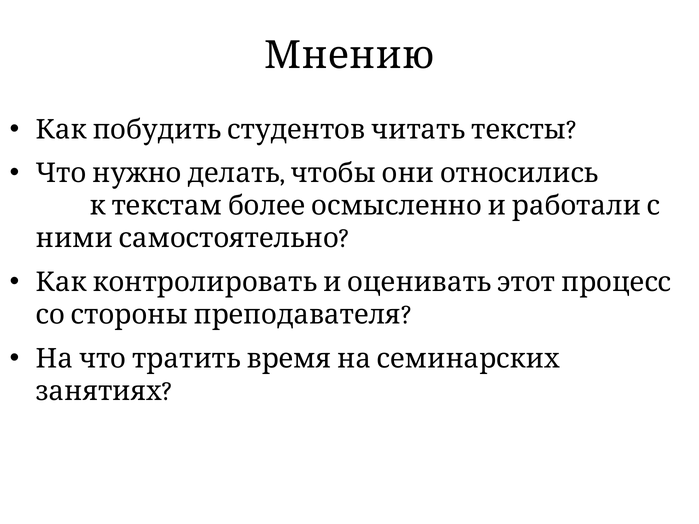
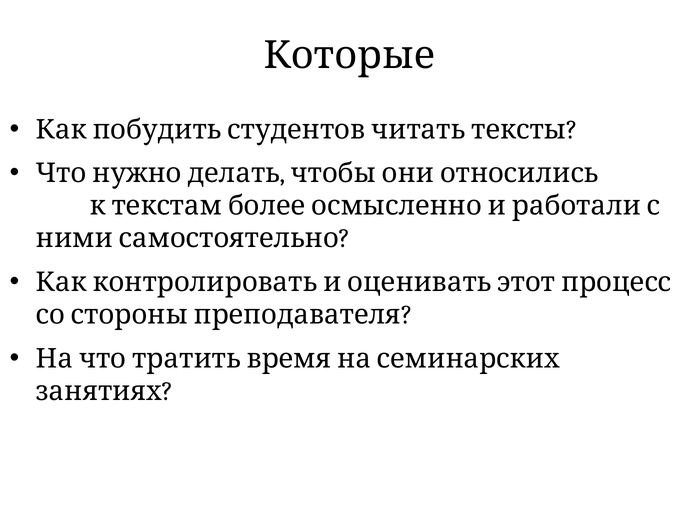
Мнению: Мнению -> Которые
